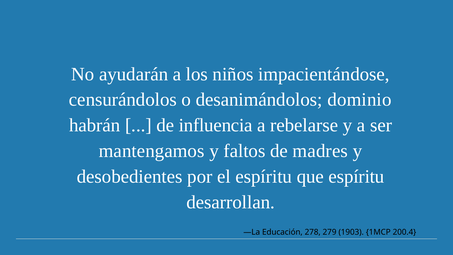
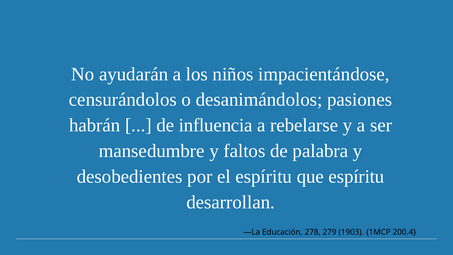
dominio: dominio -> pasiones
mantengamos: mantengamos -> mansedumbre
madres: madres -> palabra
